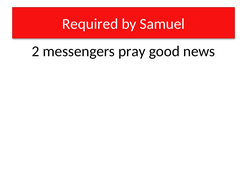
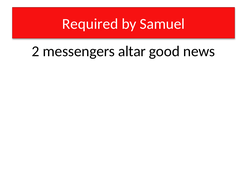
pray: pray -> altar
